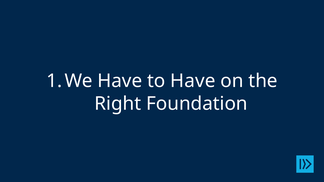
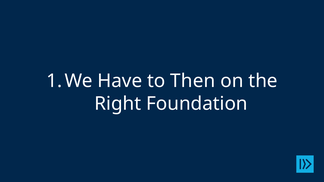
to Have: Have -> Then
